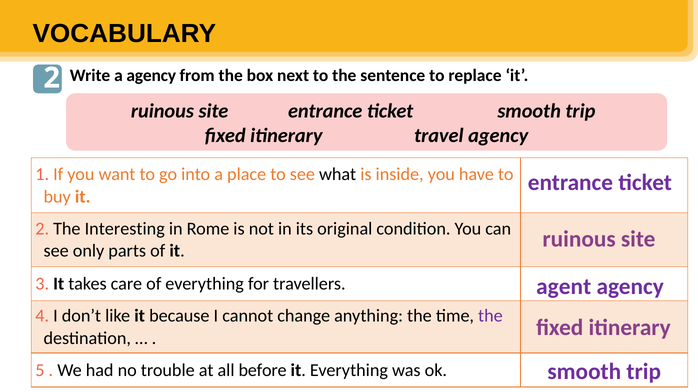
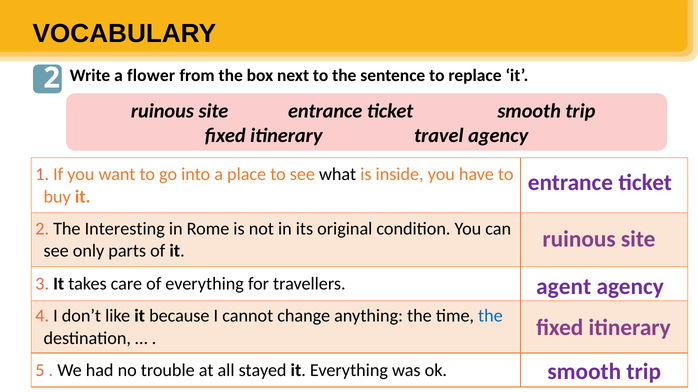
a agency: agency -> flower
the at (490, 316) colour: purple -> blue
before: before -> stayed
